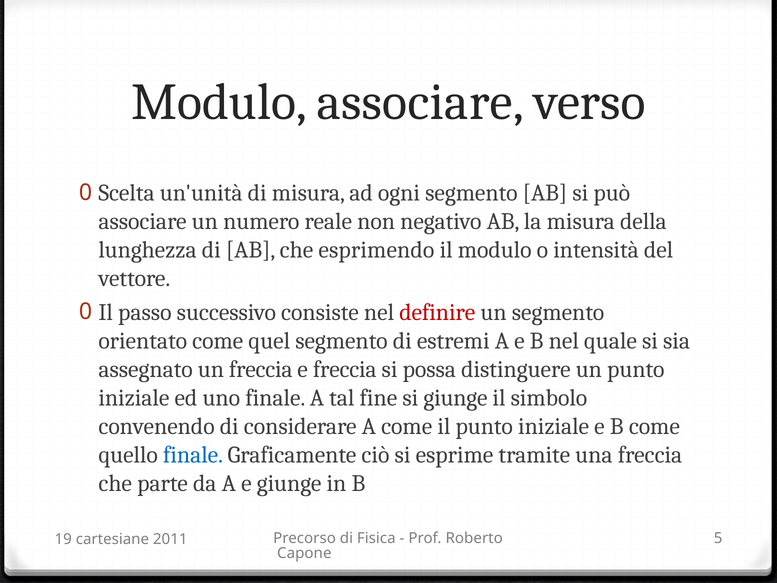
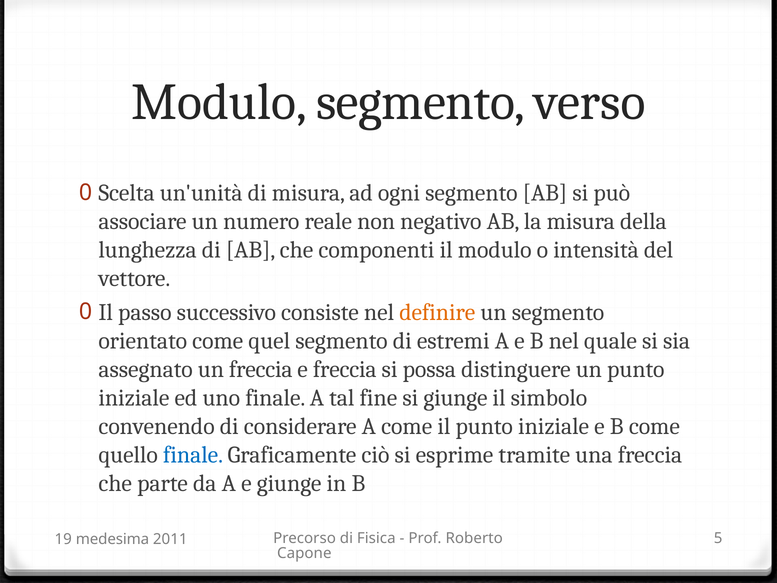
Modulo associare: associare -> segmento
esprimendo: esprimendo -> componenti
definire colour: red -> orange
cartesiane: cartesiane -> medesima
